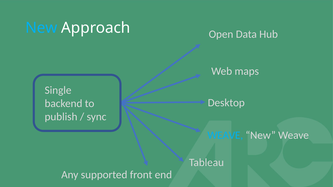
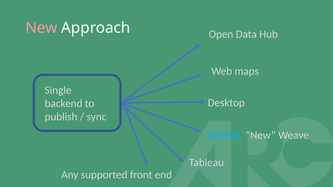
New at (41, 28) colour: light blue -> pink
